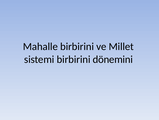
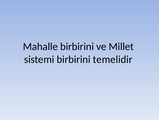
dönemini: dönemini -> temelidir
